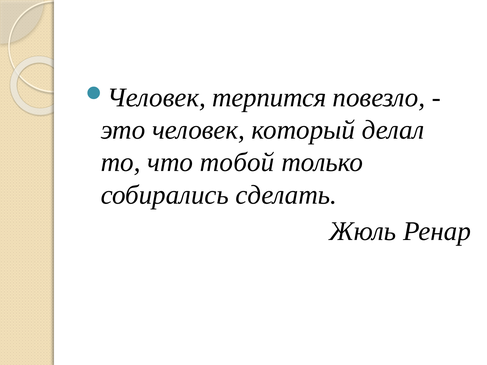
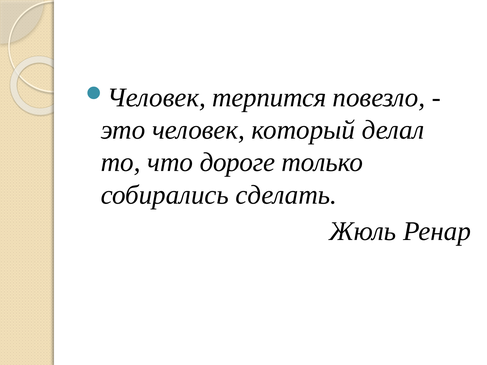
тобой: тобой -> дороге
